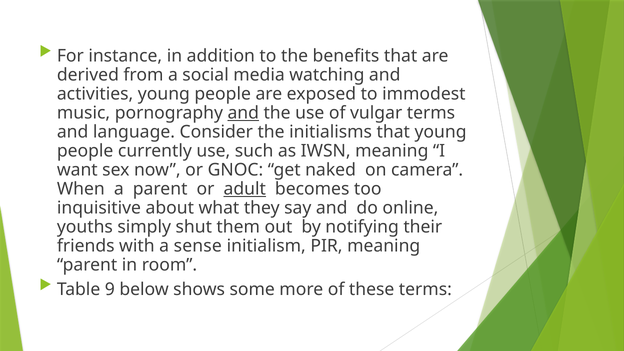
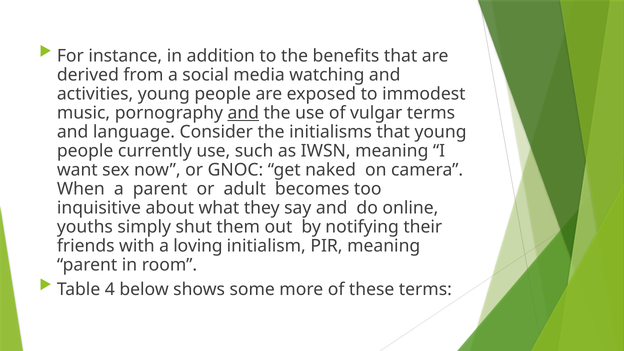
adult underline: present -> none
sense: sense -> loving
9: 9 -> 4
